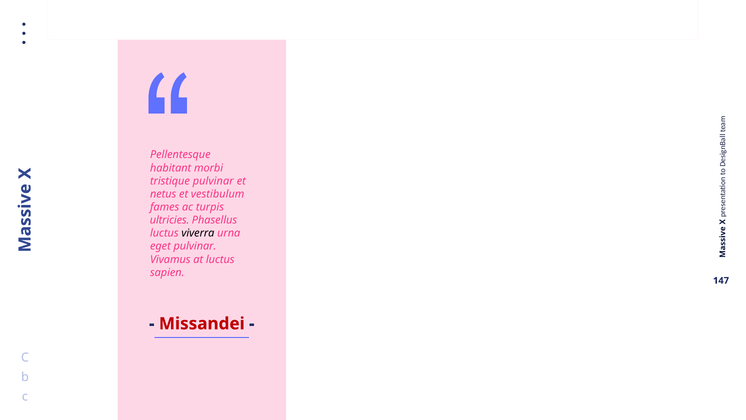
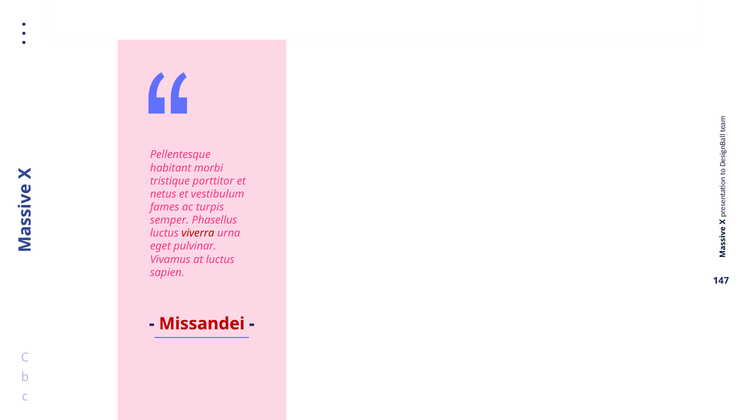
tristique pulvinar: pulvinar -> porttitor
ultricies: ultricies -> semper
viverra colour: black -> red
